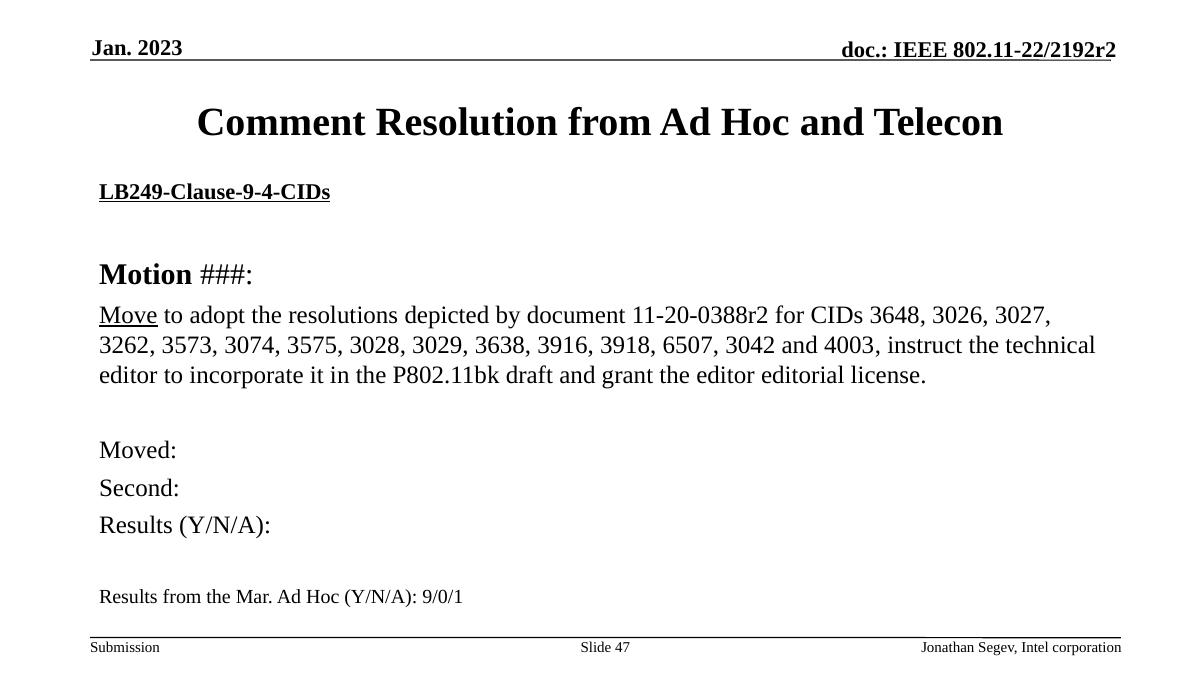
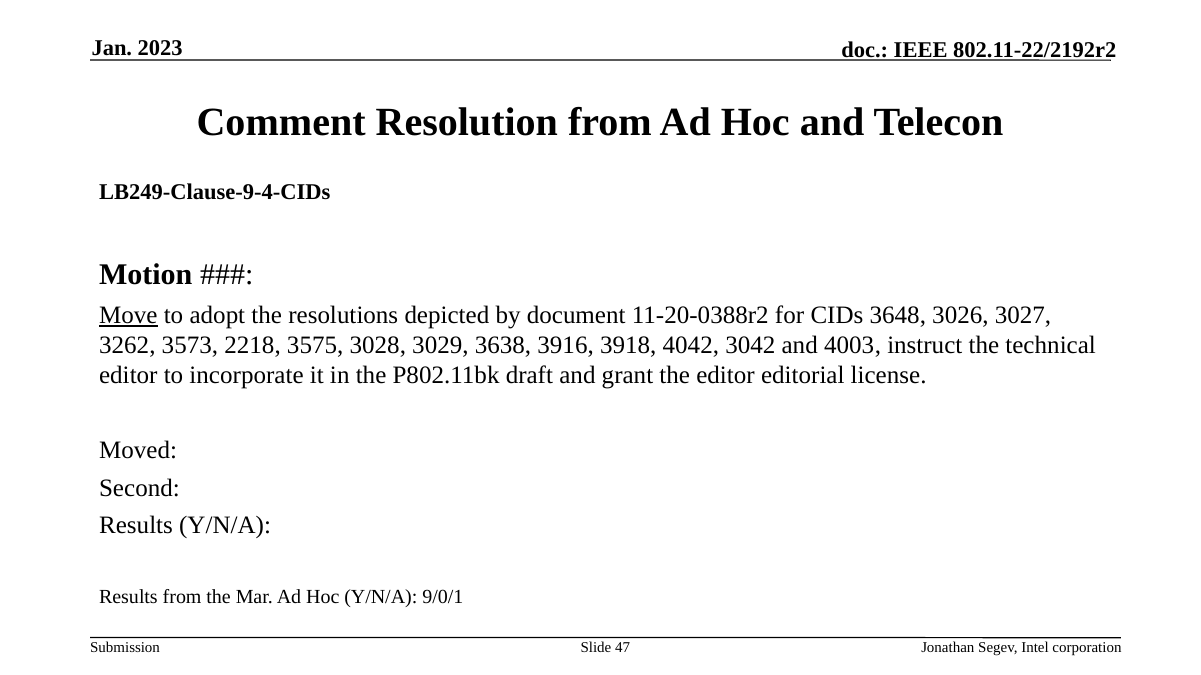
LB249-Clause-9-4-CIDs underline: present -> none
3074: 3074 -> 2218
6507: 6507 -> 4042
